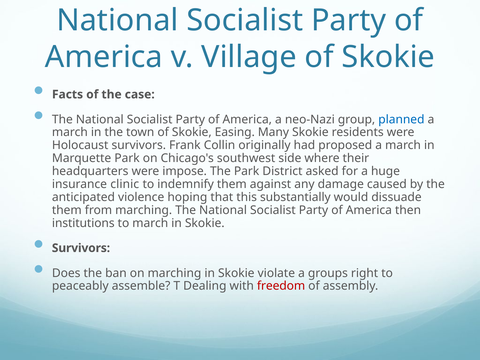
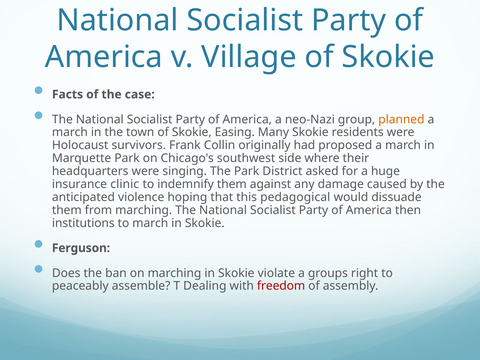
planned colour: blue -> orange
impose: impose -> singing
substantially: substantially -> pedagogical
Survivors at (81, 248): Survivors -> Ferguson
